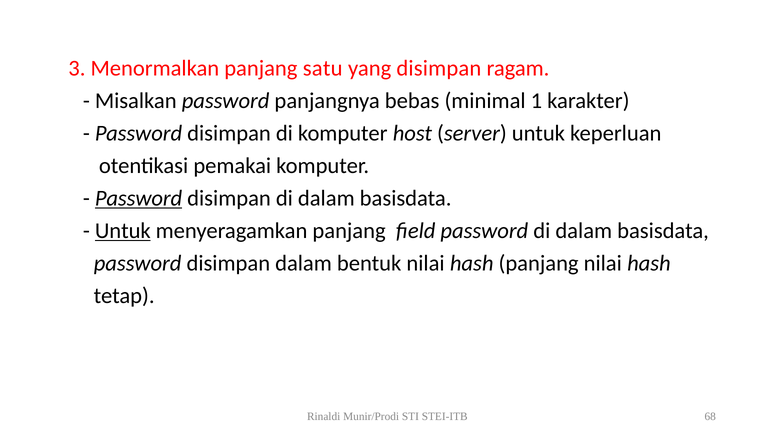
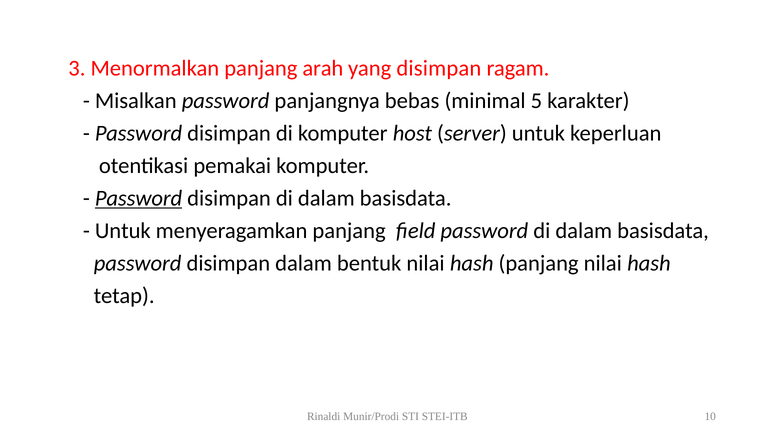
satu: satu -> arah
1: 1 -> 5
Untuk at (123, 231) underline: present -> none
68: 68 -> 10
